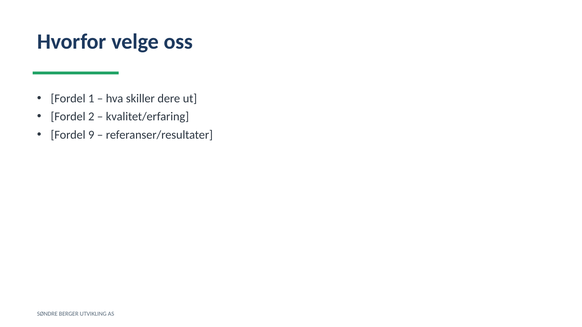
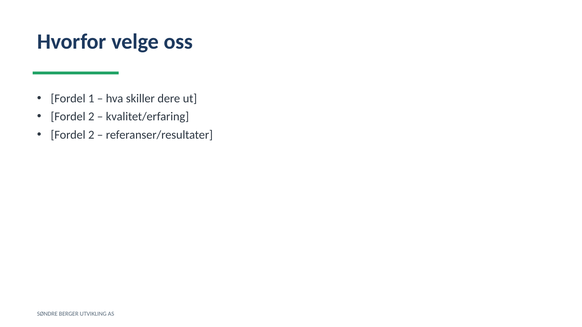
9 at (91, 135): 9 -> 2
